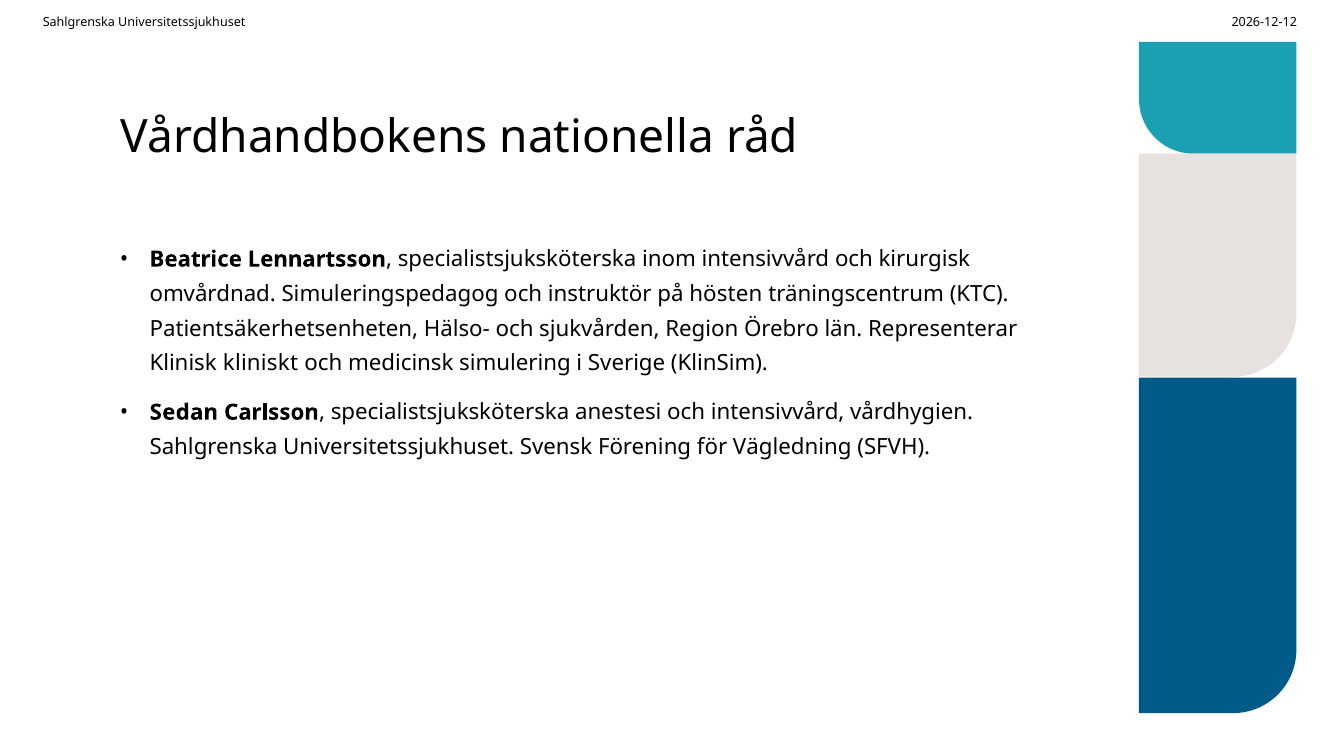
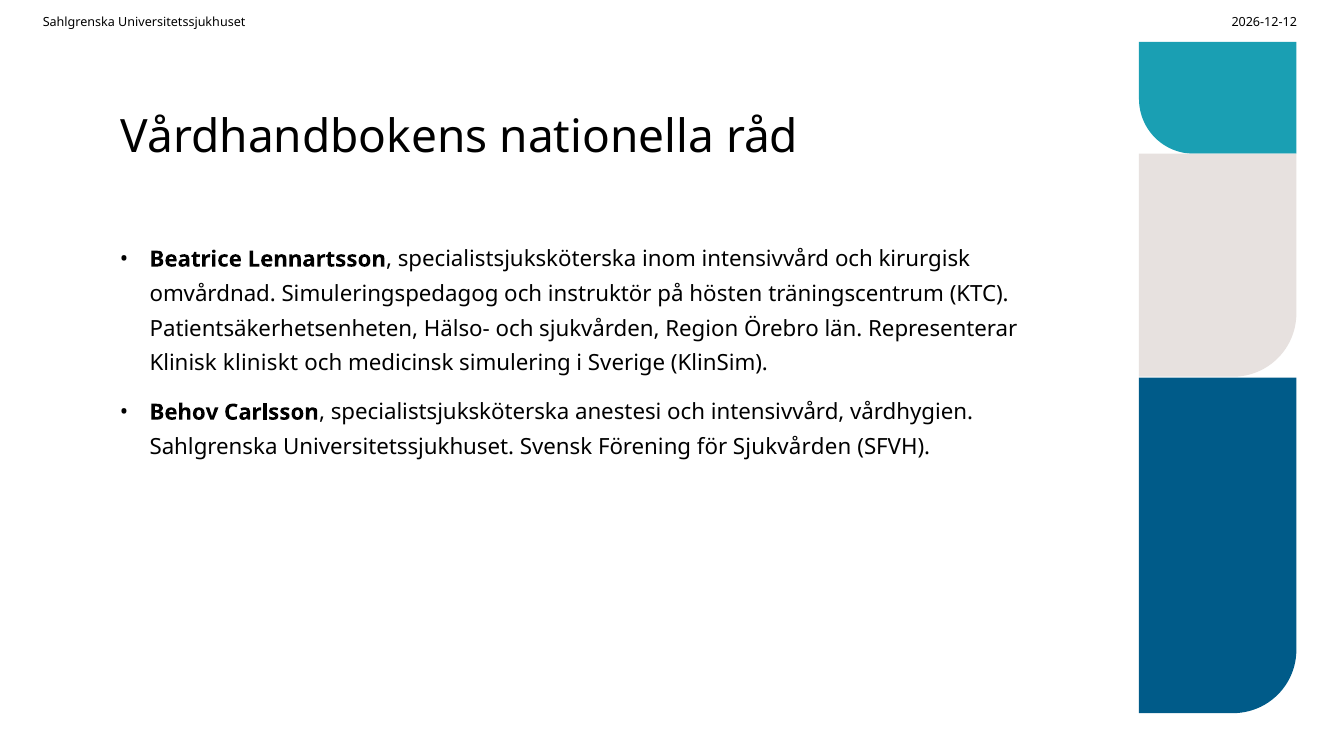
Sedan: Sedan -> Behov
för Vägledning: Vägledning -> Sjukvården
